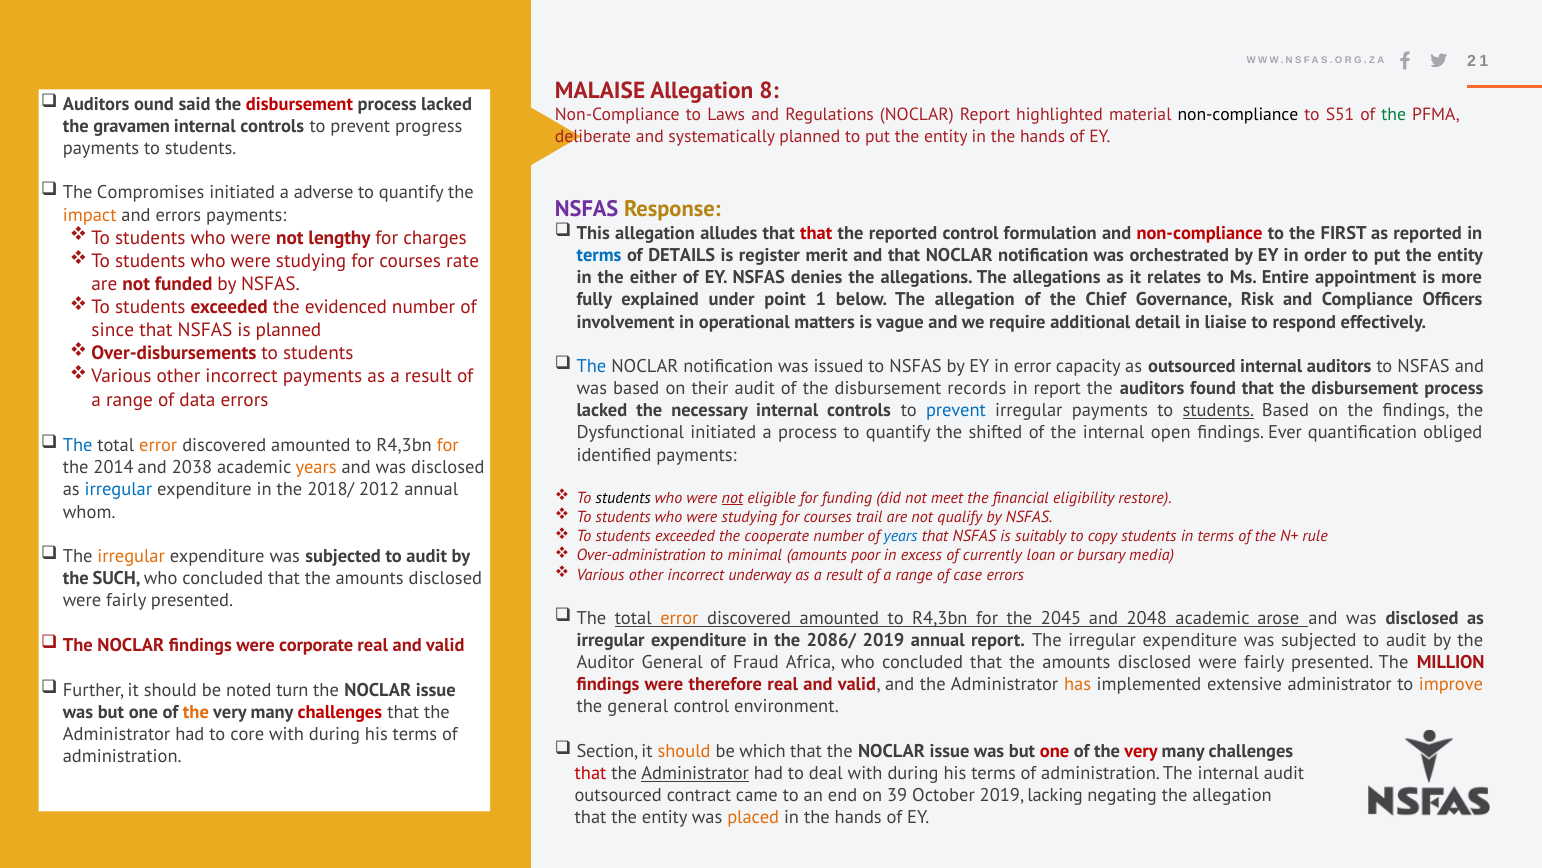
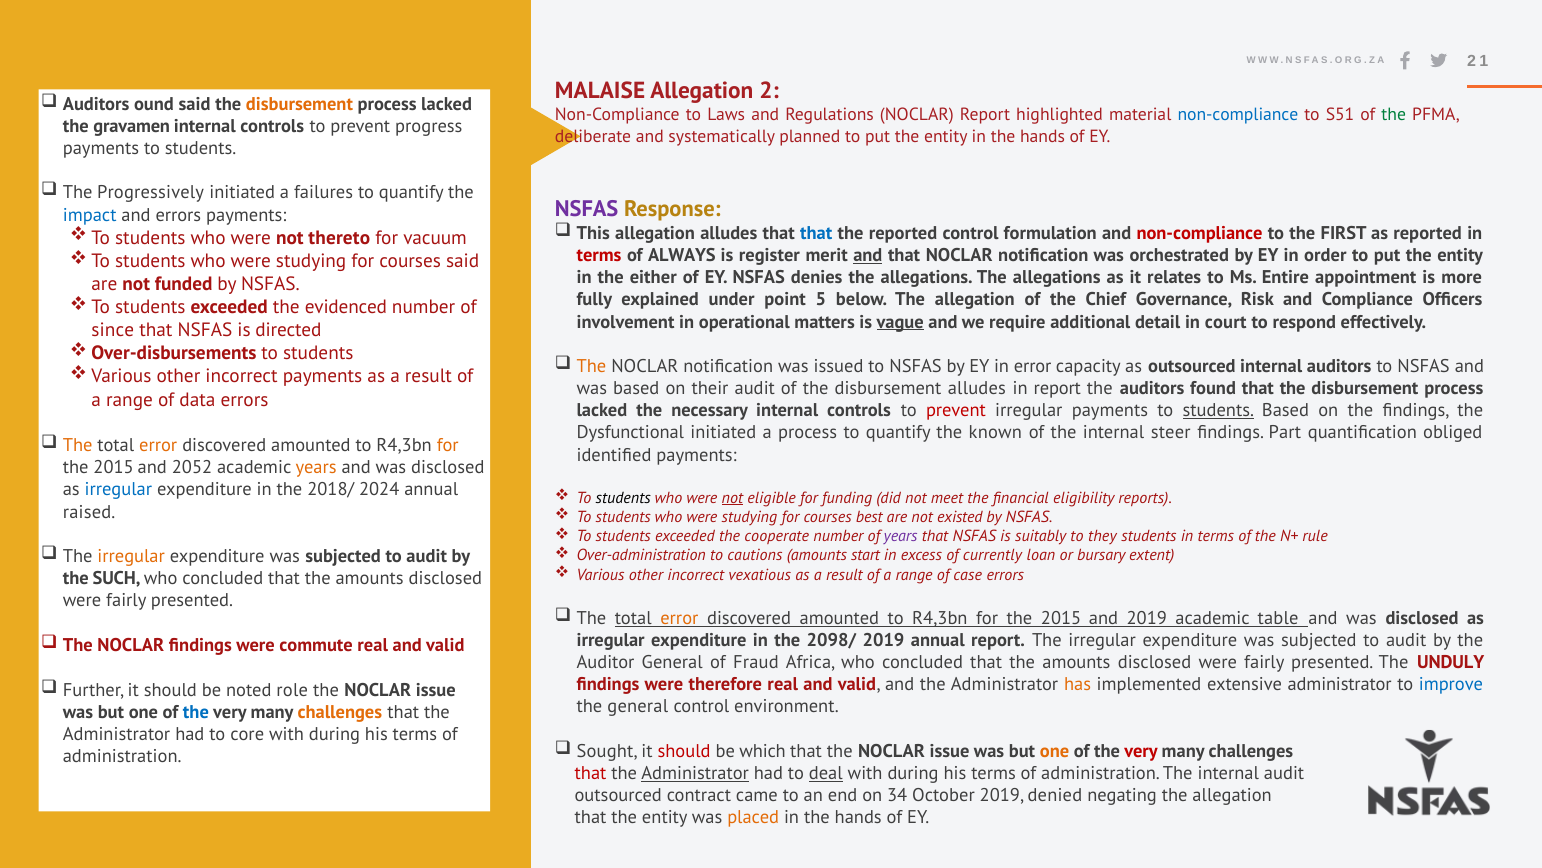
8: 8 -> 2
disbursement at (299, 104) colour: red -> orange
non-compliance at (1238, 115) colour: black -> blue
Compromises: Compromises -> Progressively
adverse: adverse -> failures
impact colour: orange -> blue
that at (816, 233) colour: red -> blue
lengthy: lengthy -> thereto
charges: charges -> vacuum
terms at (599, 255) colour: blue -> red
DETAILS: DETAILS -> ALWAYS
and at (868, 255) underline: none -> present
courses rate: rate -> said
1: 1 -> 5
vague underline: none -> present
liaise: liaise -> court
is planned: planned -> directed
The at (591, 366) colour: blue -> orange
disbursement records: records -> alludes
prevent at (956, 410) colour: blue -> red
shifted: shifted -> known
open: open -> steer
Ever: Ever -> Part
The at (78, 445) colour: blue -> orange
2014 at (114, 467): 2014 -> 2015
2038: 2038 -> 2052
2012: 2012 -> 2024
restore: restore -> reports
whom: whom -> raised
trail: trail -> best
qualify: qualify -> existed
years at (901, 536) colour: blue -> purple
copy: copy -> they
minimal: minimal -> cautions
poor: poor -> start
media: media -> extent
underway: underway -> vexatious
2045 at (1061, 618): 2045 -> 2015
and 2048: 2048 -> 2019
arose: arose -> table
2086/: 2086/ -> 2098/
corporate: corporate -> commute
MILLION: MILLION -> UNDULY
improve colour: orange -> blue
turn: turn -> role
the at (196, 712) colour: orange -> blue
challenges at (340, 712) colour: red -> orange
Section: Section -> Sought
should at (684, 750) colour: orange -> red
one at (1055, 750) colour: red -> orange
deal underline: none -> present
39: 39 -> 34
lacking: lacking -> denied
